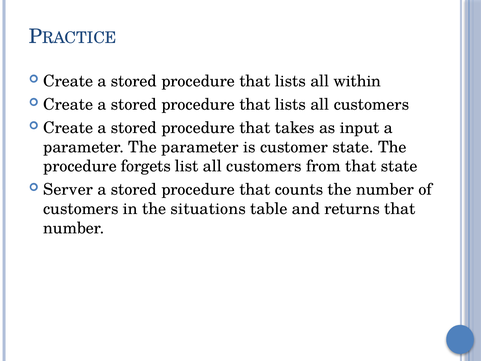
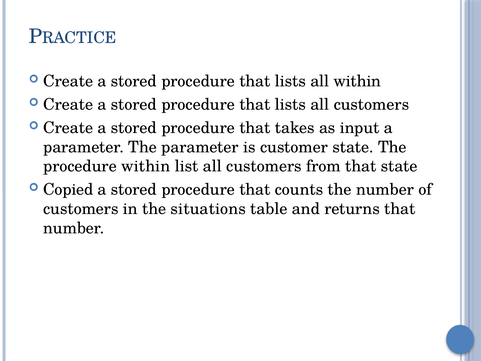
procedure forgets: forgets -> within
Server: Server -> Copied
